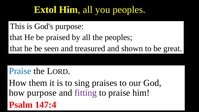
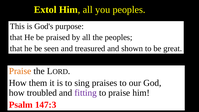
Praise at (20, 71) colour: blue -> orange
how purpose: purpose -> troubled
147:4: 147:4 -> 147:3
